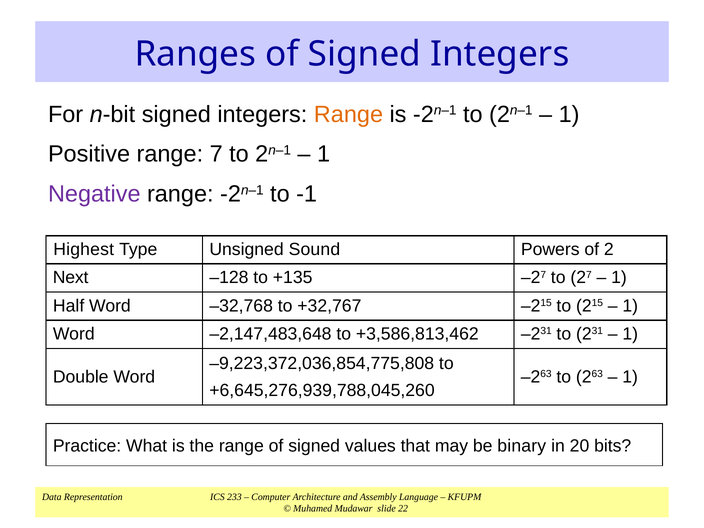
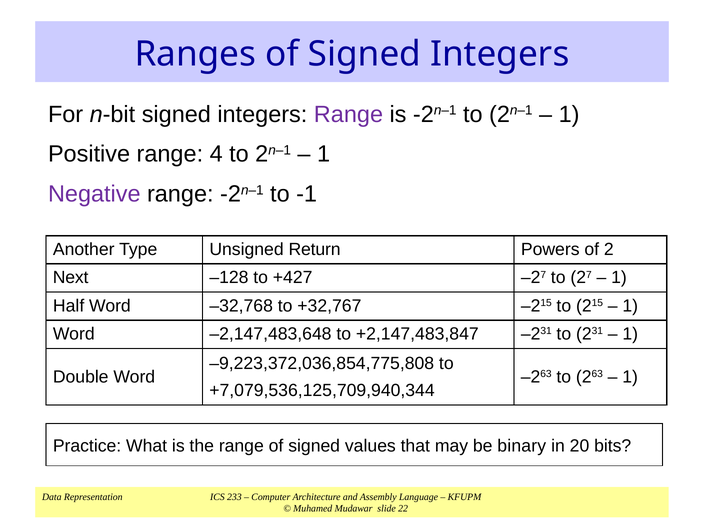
Range at (348, 114) colour: orange -> purple
7: 7 -> 4
Highest: Highest -> Another
Sound: Sound -> Return
+135: +135 -> +427
+3,586,813,462: +3,586,813,462 -> +2,147,483,847
+6,645,276,939,788,045,260: +6,645,276,939,788,045,260 -> +7,079,536,125,709,940,344
